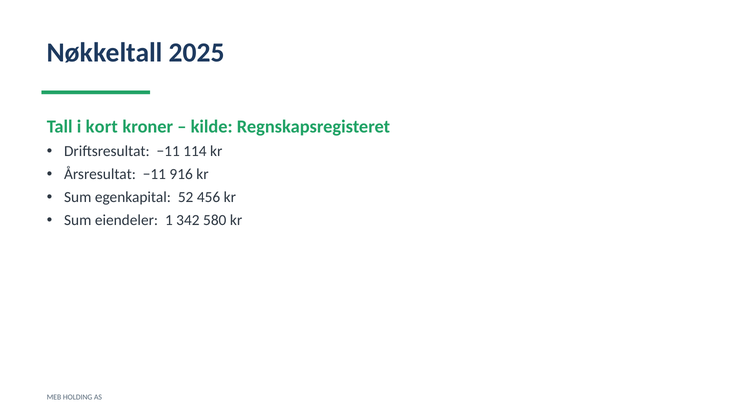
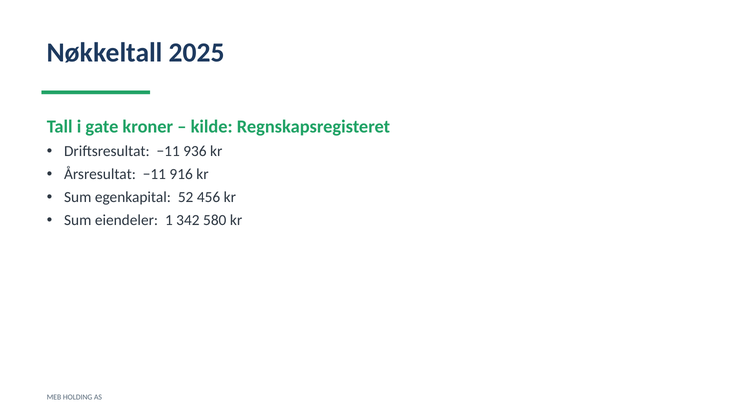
kort: kort -> gate
114: 114 -> 936
